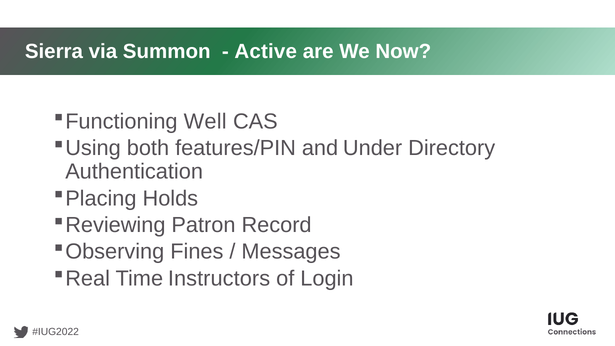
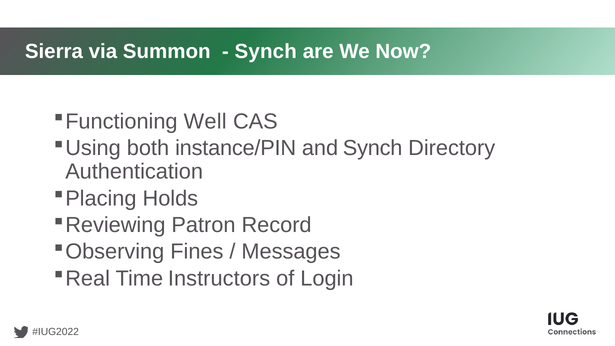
Active at (266, 51): Active -> Synch
features/PIN: features/PIN -> instance/PIN
and Under: Under -> Synch
